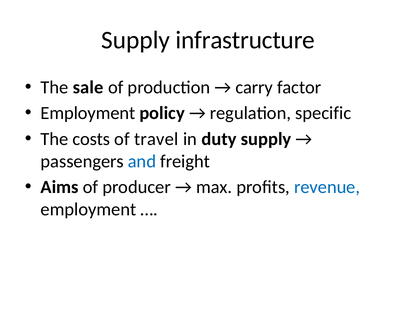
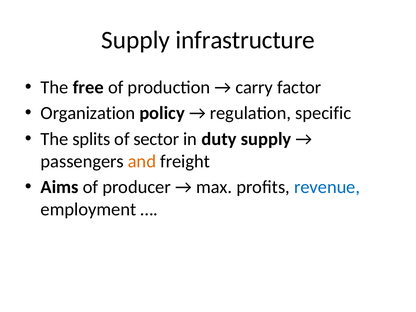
sale: sale -> free
Employment at (88, 113): Employment -> Organization
costs: costs -> splits
travel: travel -> sector
and colour: blue -> orange
